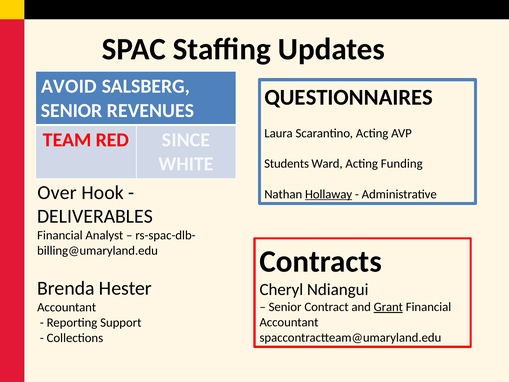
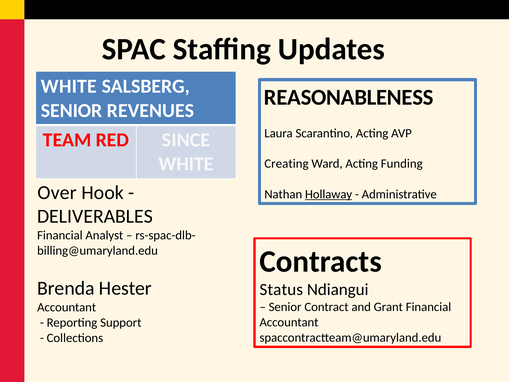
AVOID at (69, 86): AVOID -> WHITE
QUESTIONNAIRES: QUESTIONNAIRES -> REASONABLENESS
Students: Students -> Creating
Cheryl: Cheryl -> Status
Grant underline: present -> none
